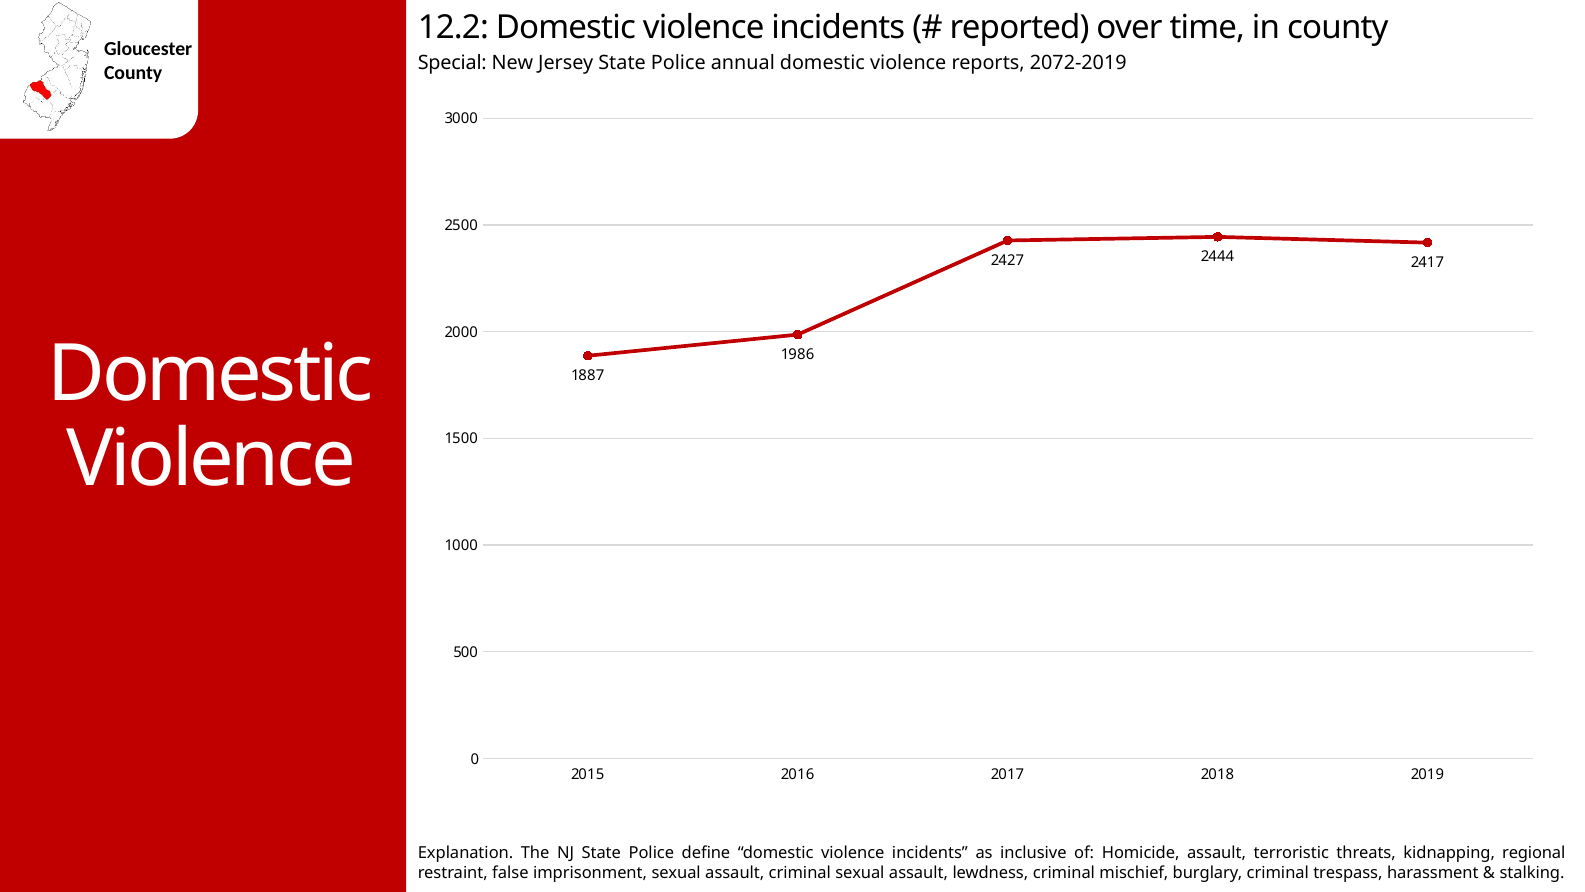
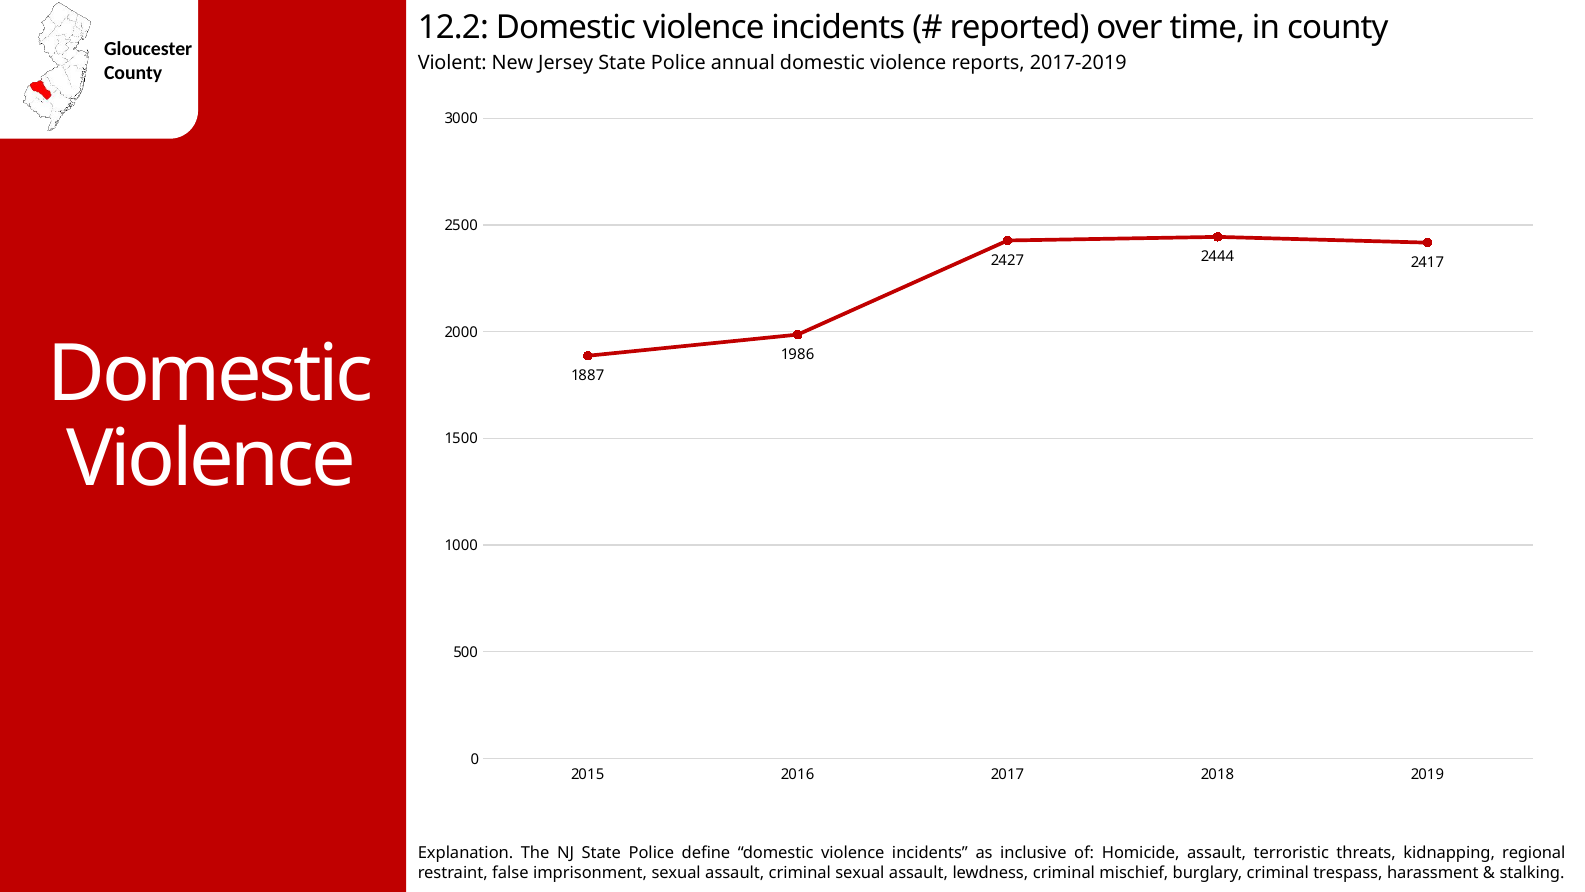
Special: Special -> Violent
2072-2019: 2072-2019 -> 2017-2019
